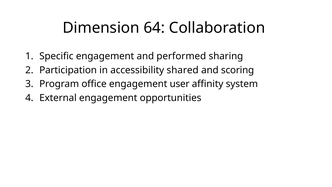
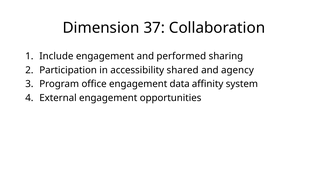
64: 64 -> 37
Specific: Specific -> Include
scoring: scoring -> agency
user: user -> data
